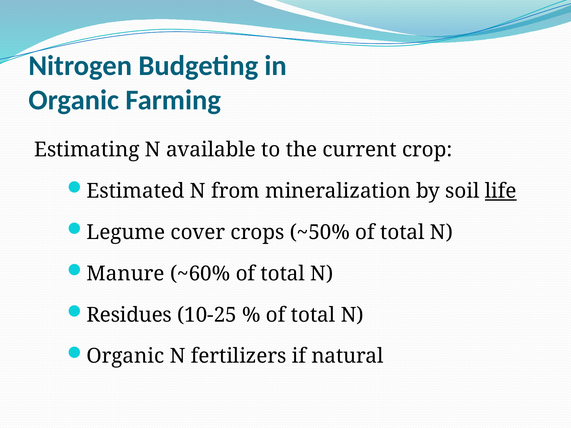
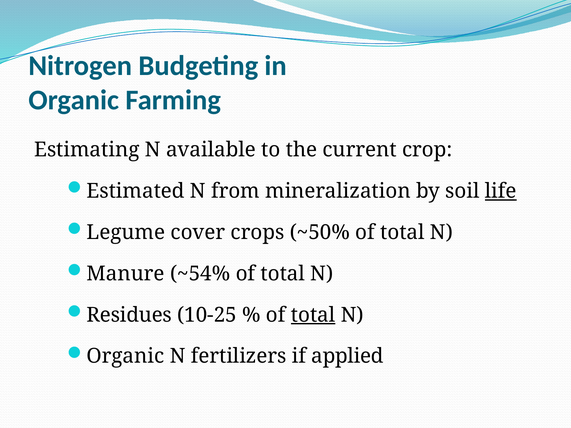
~60%: ~60% -> ~54%
total at (313, 315) underline: none -> present
natural: natural -> applied
